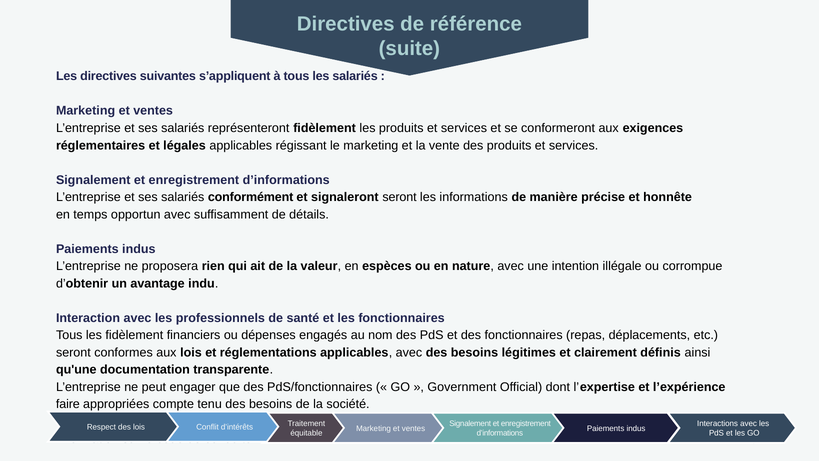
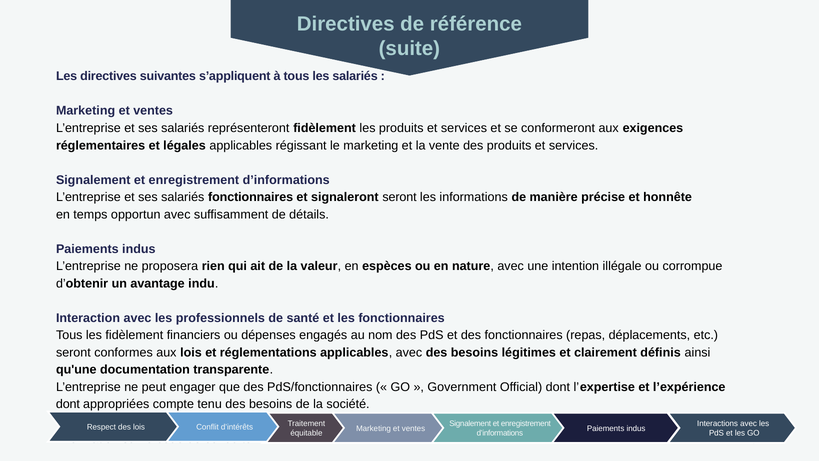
salariés conformément: conformément -> fonctionnaires
faire at (68, 404): faire -> dont
